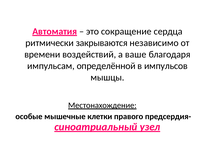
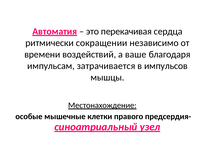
сокращение: сокращение -> перекачивая
закрываются: закрываются -> сокращении
определённой: определённой -> затрачивается
